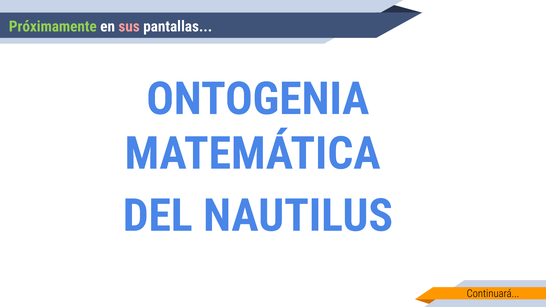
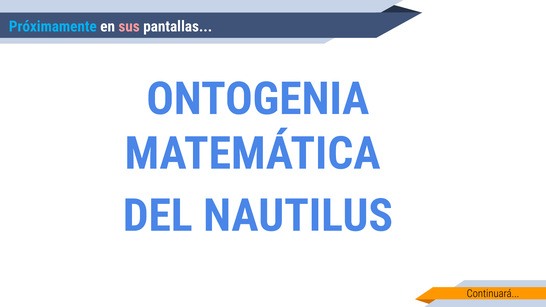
Próximamente colour: light green -> light blue
